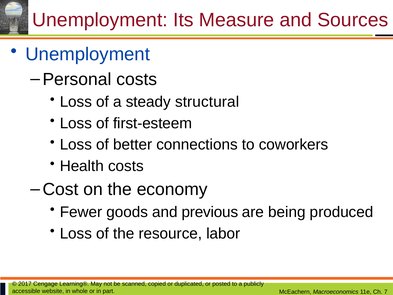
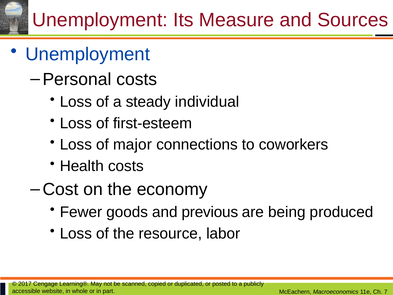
structural: structural -> individual
better: better -> major
